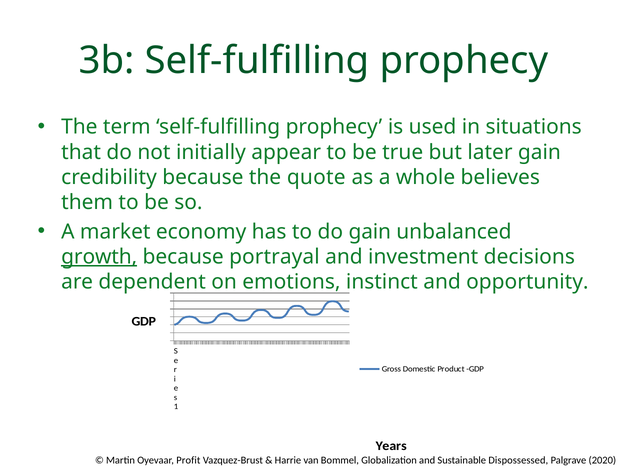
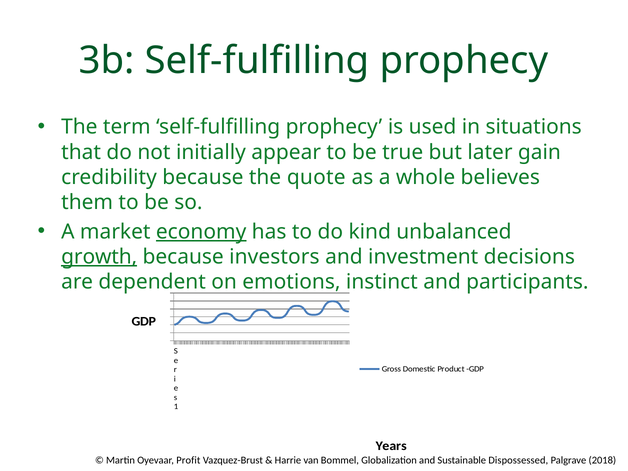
economy underline: none -> present
do gain: gain -> kind
portrayal: portrayal -> investors
opportunity: opportunity -> participants
2020: 2020 -> 2018
